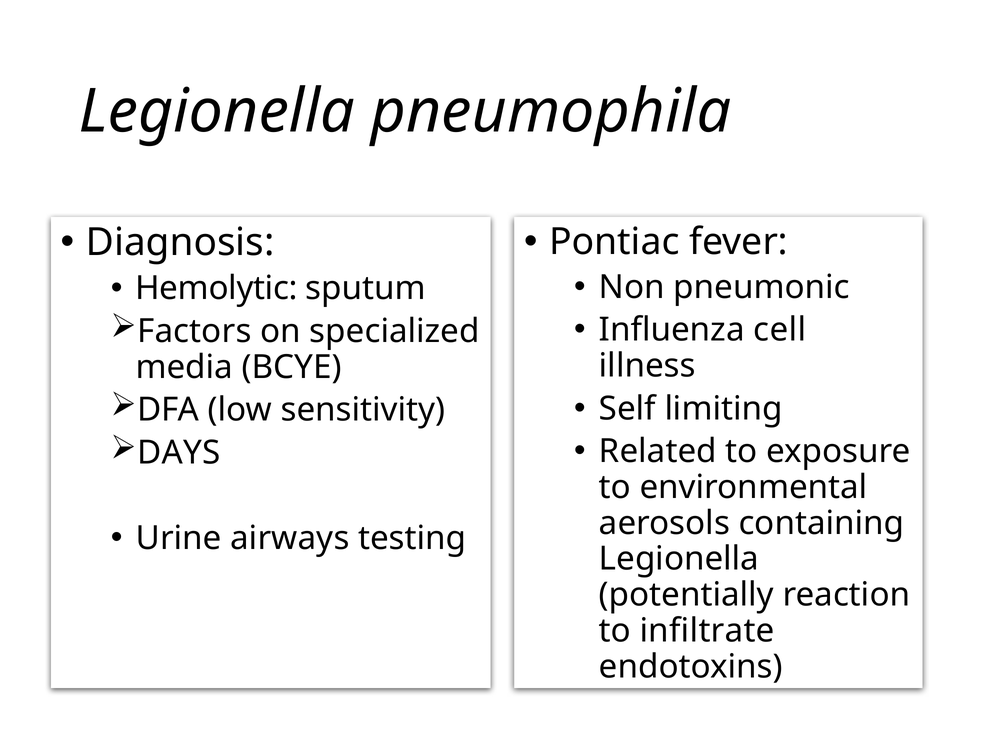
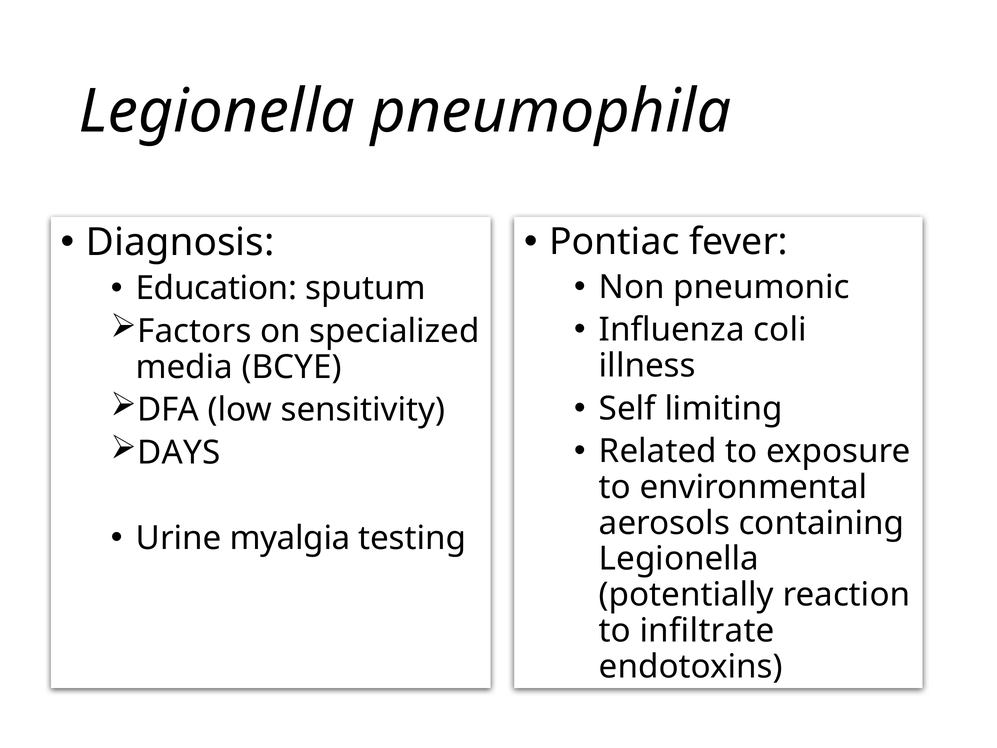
Hemolytic: Hemolytic -> Education
cell: cell -> coli
airways: airways -> myalgia
